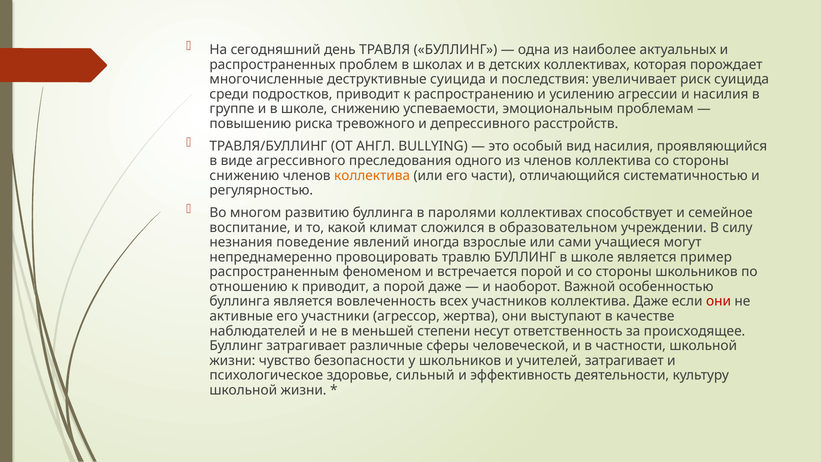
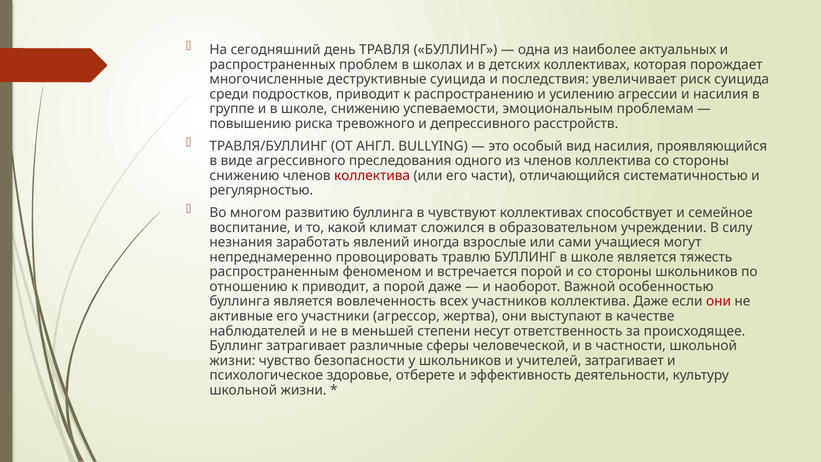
коллектива at (372, 176) colour: orange -> red
паролями: паролями -> чувствуют
поведение: поведение -> заработать
пример: пример -> тяжесть
сильный: сильный -> отберете
